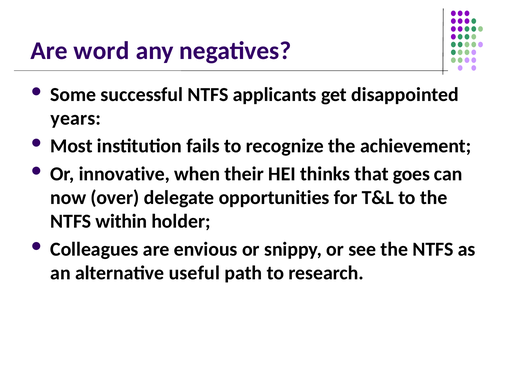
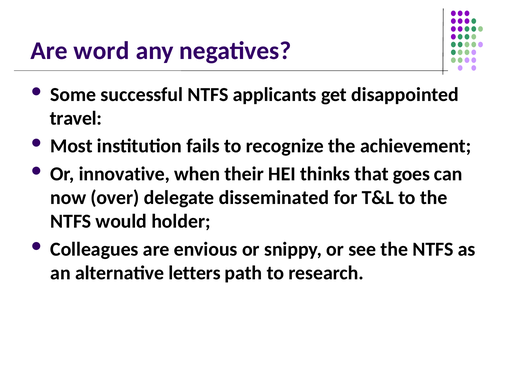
years: years -> travel
opportunities: opportunities -> disseminated
within: within -> would
useful: useful -> letters
